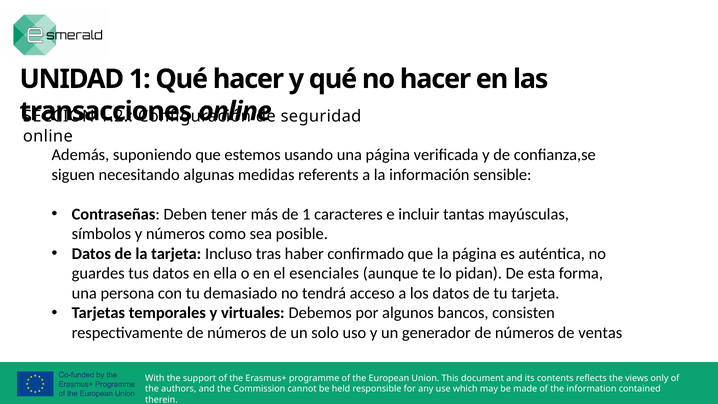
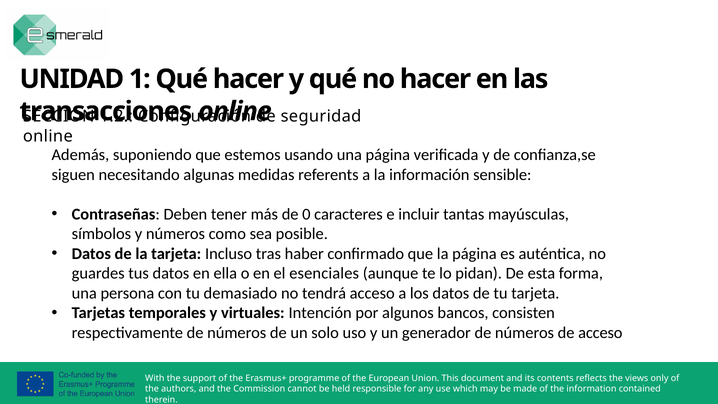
de 1: 1 -> 0
Debemos: Debemos -> Intención
de ventas: ventas -> acceso
